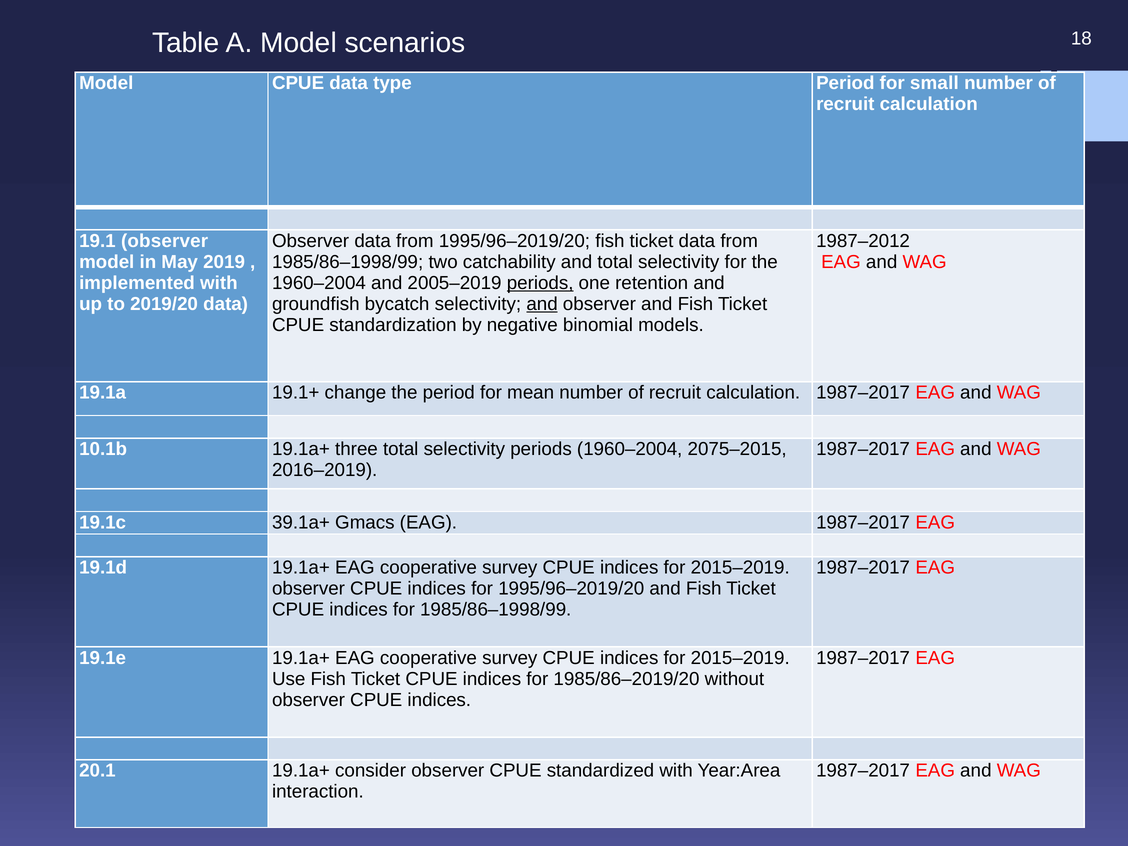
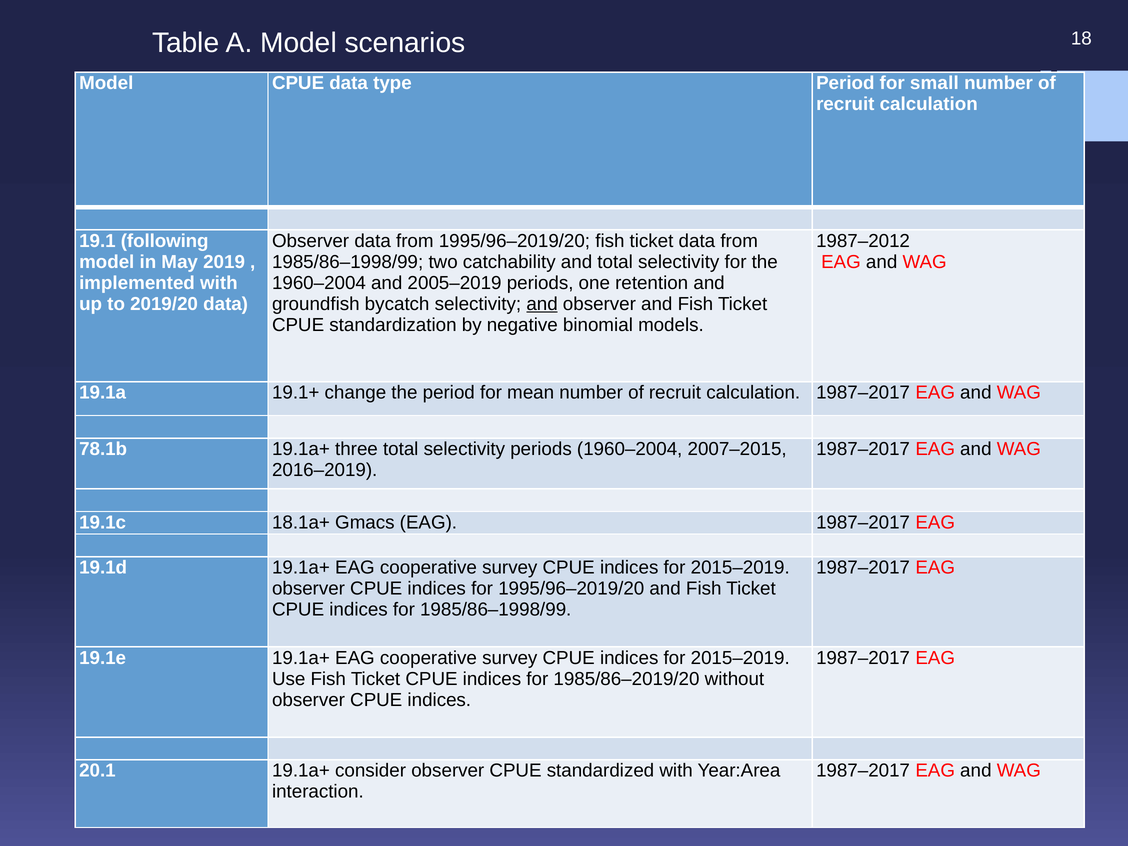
19.1 observer: observer -> following
periods at (540, 283) underline: present -> none
10.1b: 10.1b -> 78.1b
2075–2015: 2075–2015 -> 2007–2015
39.1a+: 39.1a+ -> 18.1a+
